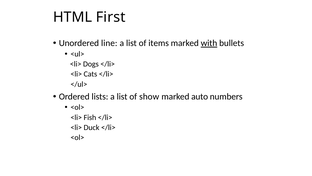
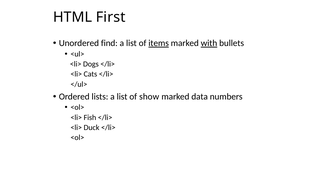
line: line -> find
items underline: none -> present
auto: auto -> data
